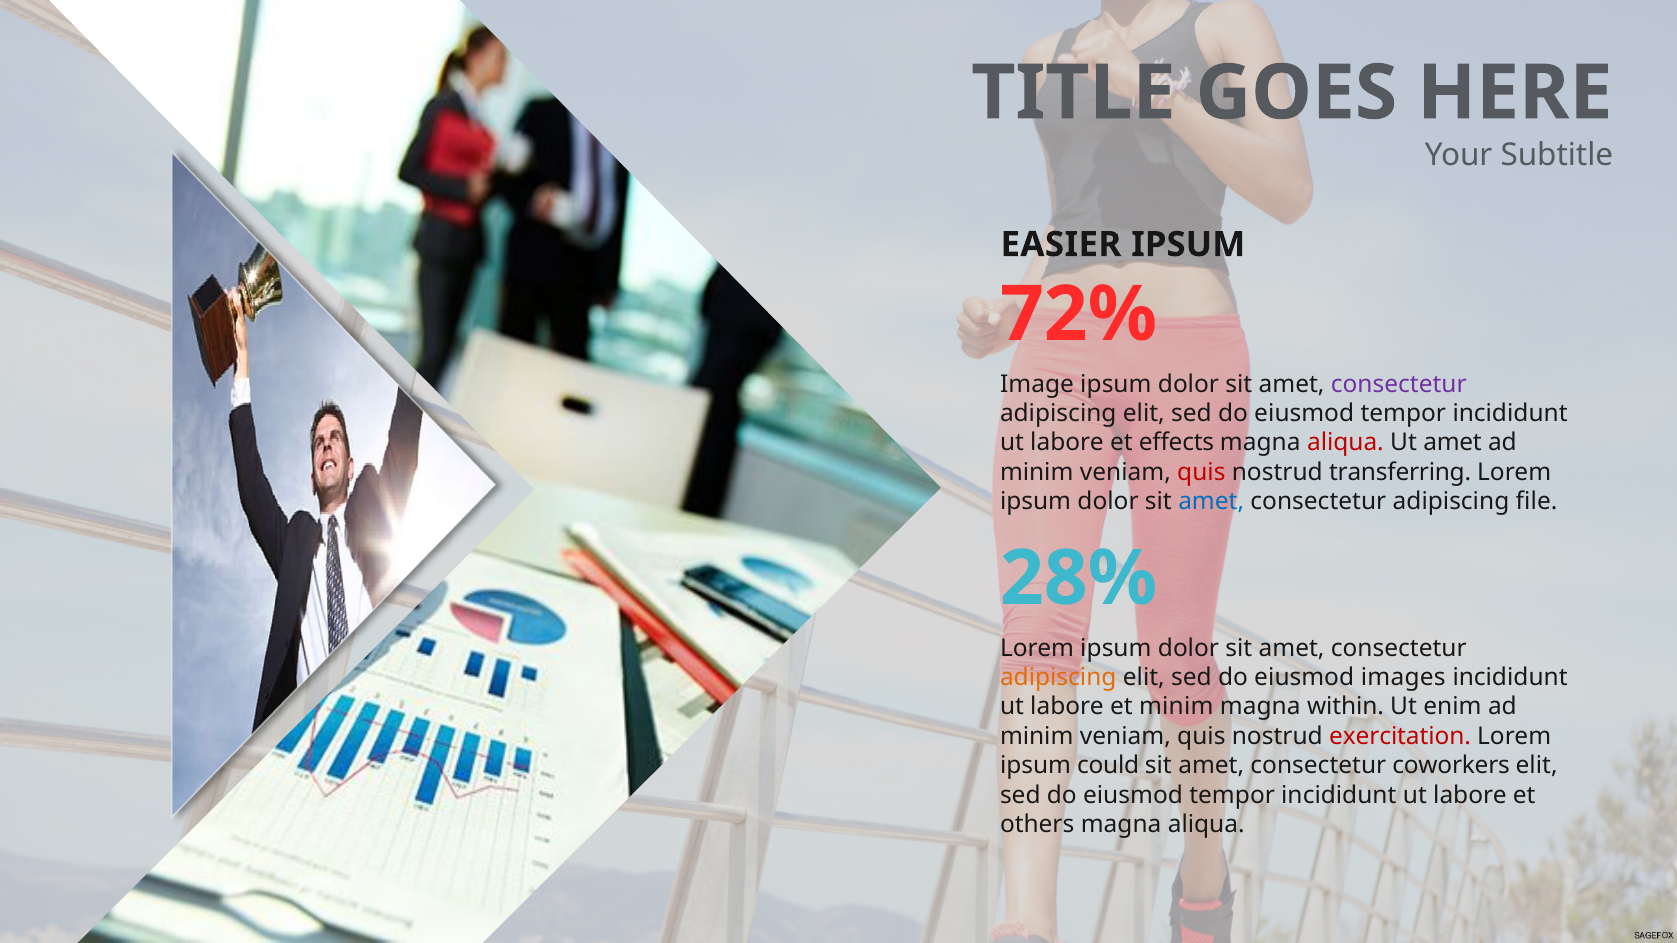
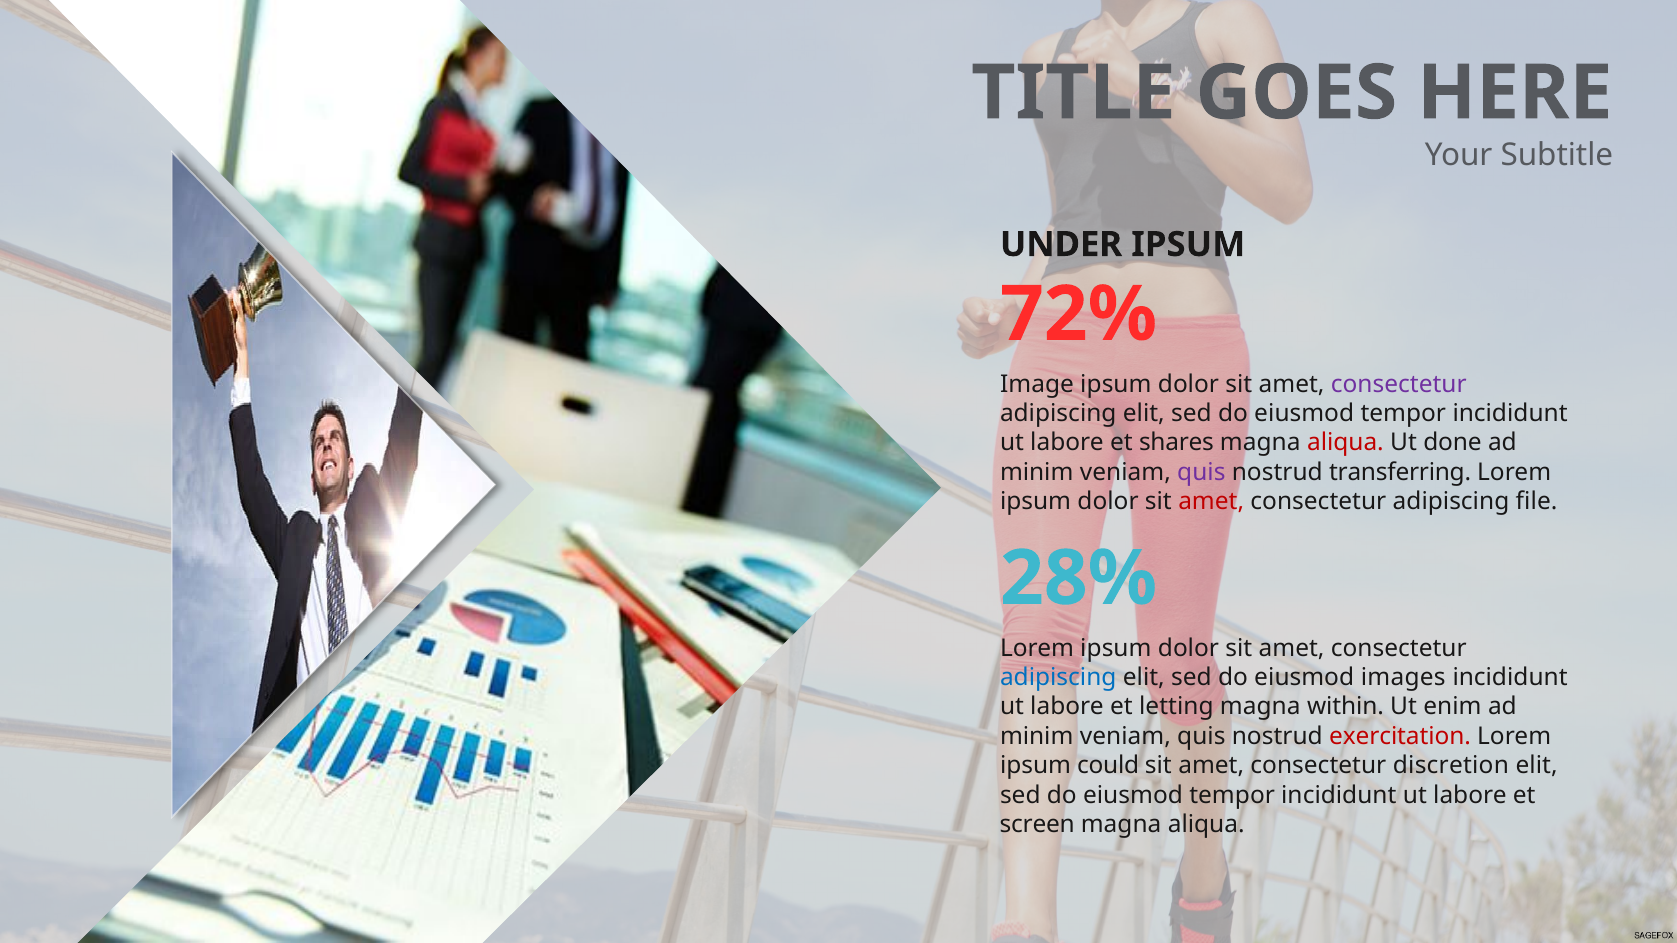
EASIER: EASIER -> UNDER
effects: effects -> shares
Ut amet: amet -> done
quis at (1201, 472) colour: red -> purple
amet at (1211, 502) colour: blue -> red
adipiscing at (1058, 678) colour: orange -> blue
et minim: minim -> letting
coworkers: coworkers -> discretion
others: others -> screen
